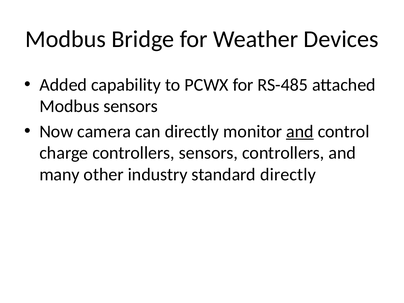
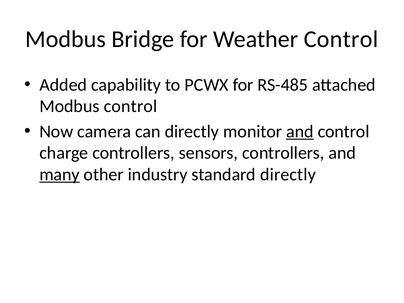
Weather Devices: Devices -> Control
Modbus sensors: sensors -> control
many underline: none -> present
